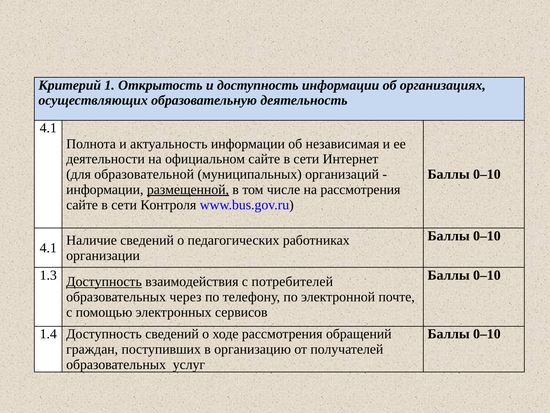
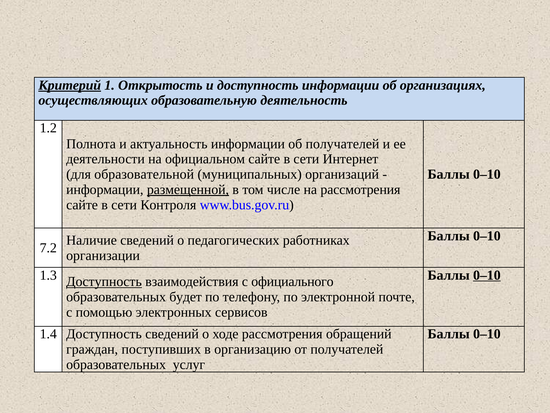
Критерий underline: none -> present
4.1 at (48, 128): 4.1 -> 1.2
об независимая: независимая -> получателей
4.1 at (48, 248): 4.1 -> 7.2
потребителей: потребителей -> официального
0–10 at (487, 275) underline: none -> present
через: через -> будет
